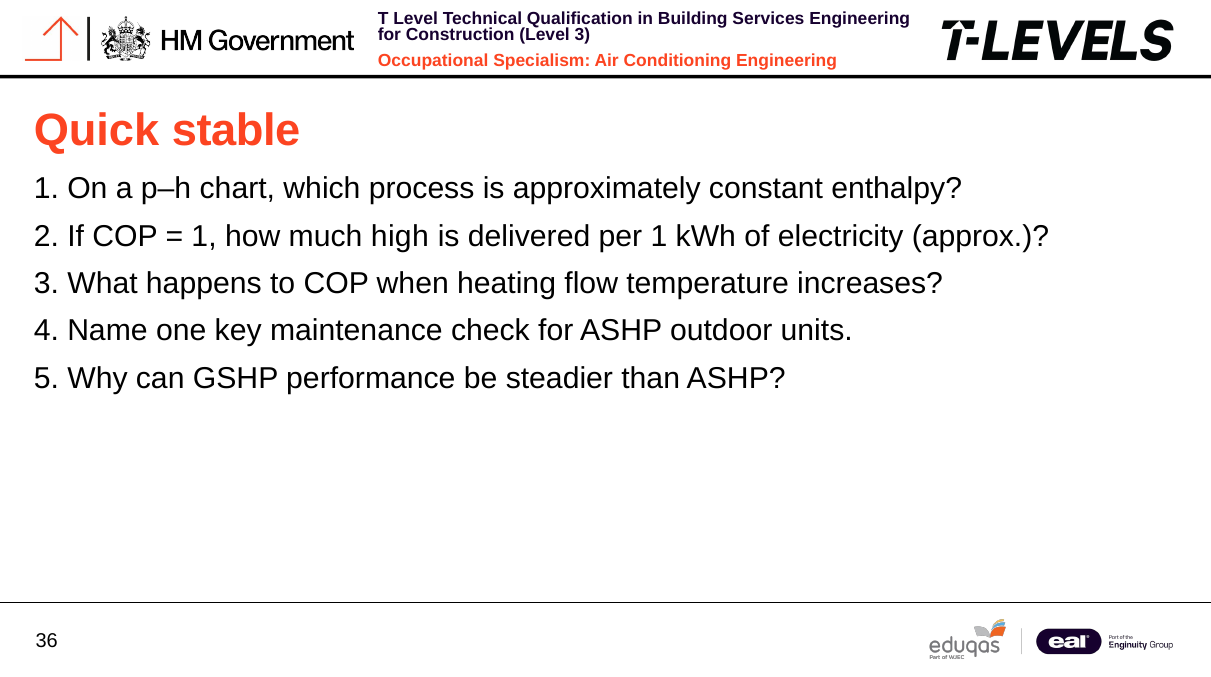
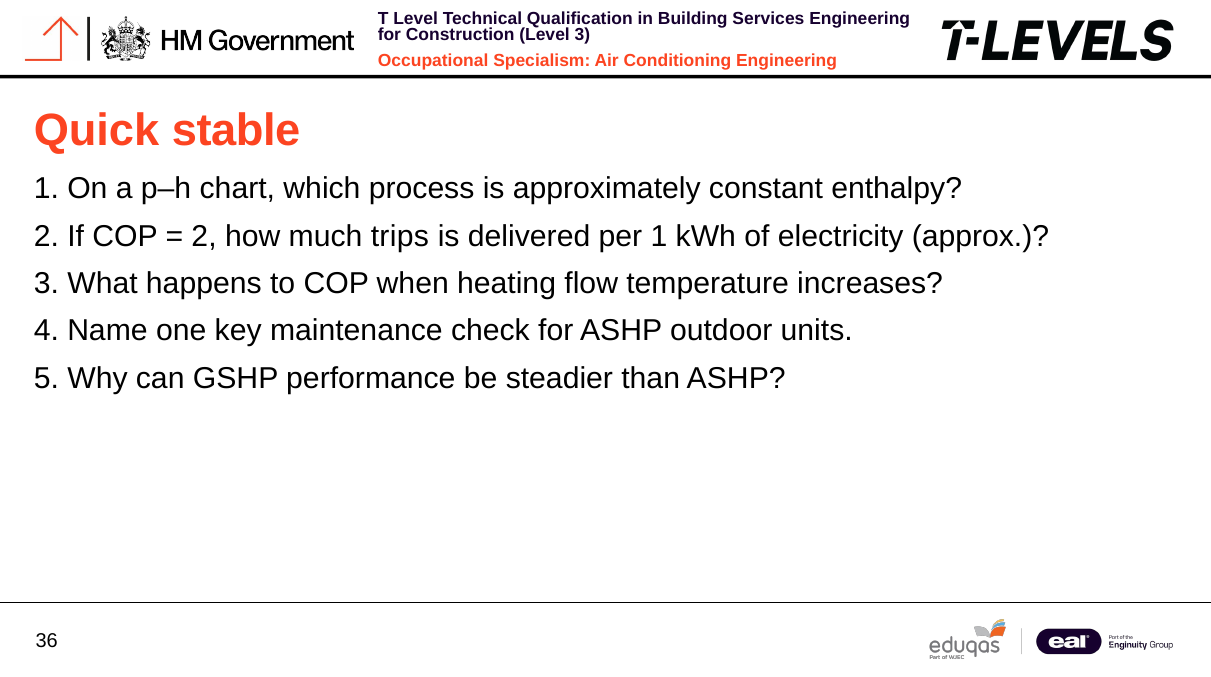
1 at (204, 236): 1 -> 2
high: high -> trips
